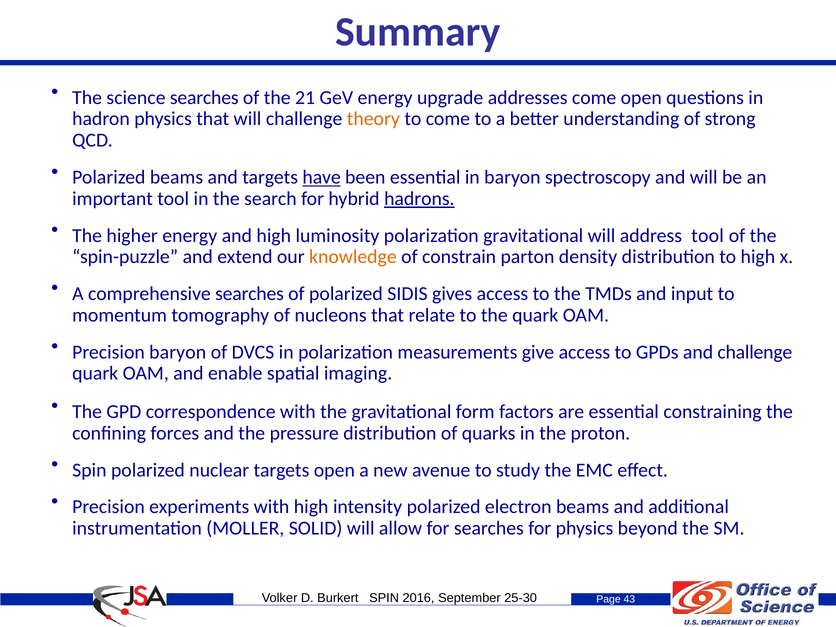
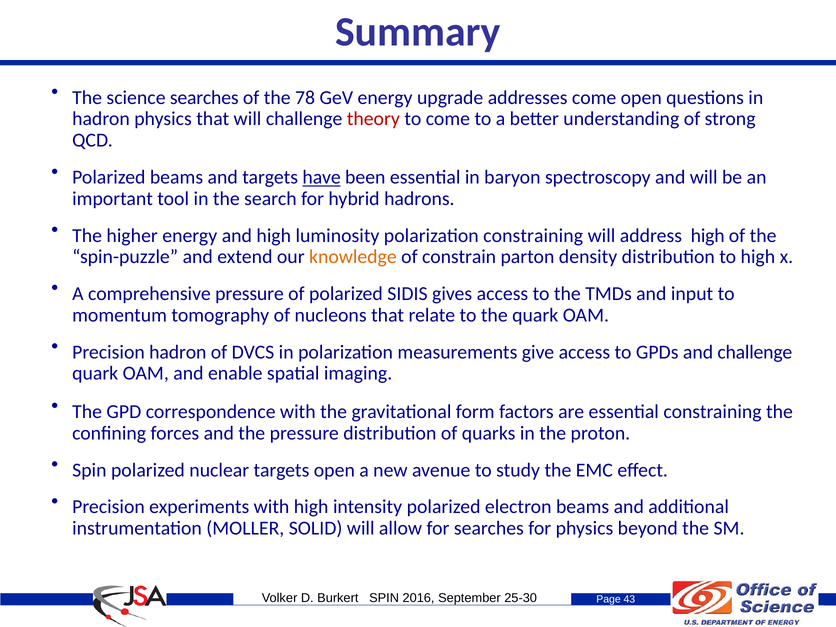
21: 21 -> 78
theory colour: orange -> red
hadrons underline: present -> none
polarization gravitational: gravitational -> constraining
address tool: tool -> high
comprehensive searches: searches -> pressure
Precision baryon: baryon -> hadron
